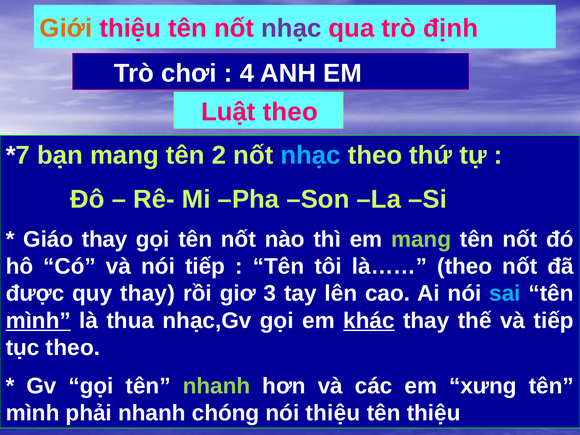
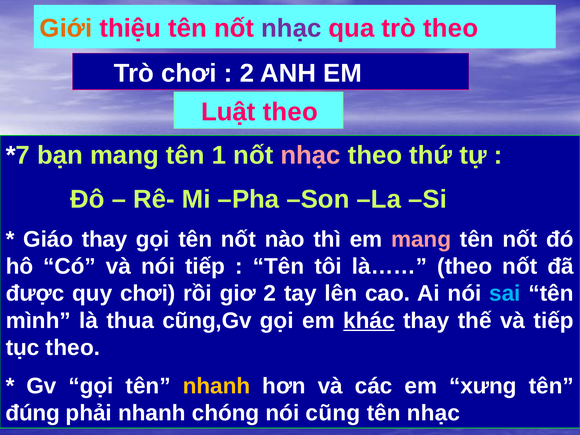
trò định: định -> theo
4 at (247, 73): 4 -> 2
2: 2 -> 1
nhạc at (311, 155) colour: light blue -> pink
mang at (421, 239) colour: light green -> pink
quy thay: thay -> chơi
giơ 3: 3 -> 2
mình at (38, 321) underline: present -> none
nhạc,Gv: nhạc,Gv -> cũng,Gv
nhanh at (216, 386) colour: light green -> yellow
mình at (33, 413): mình -> đúng
nói thiệu: thiệu -> cũng
tên thiệu: thiệu -> nhạc
